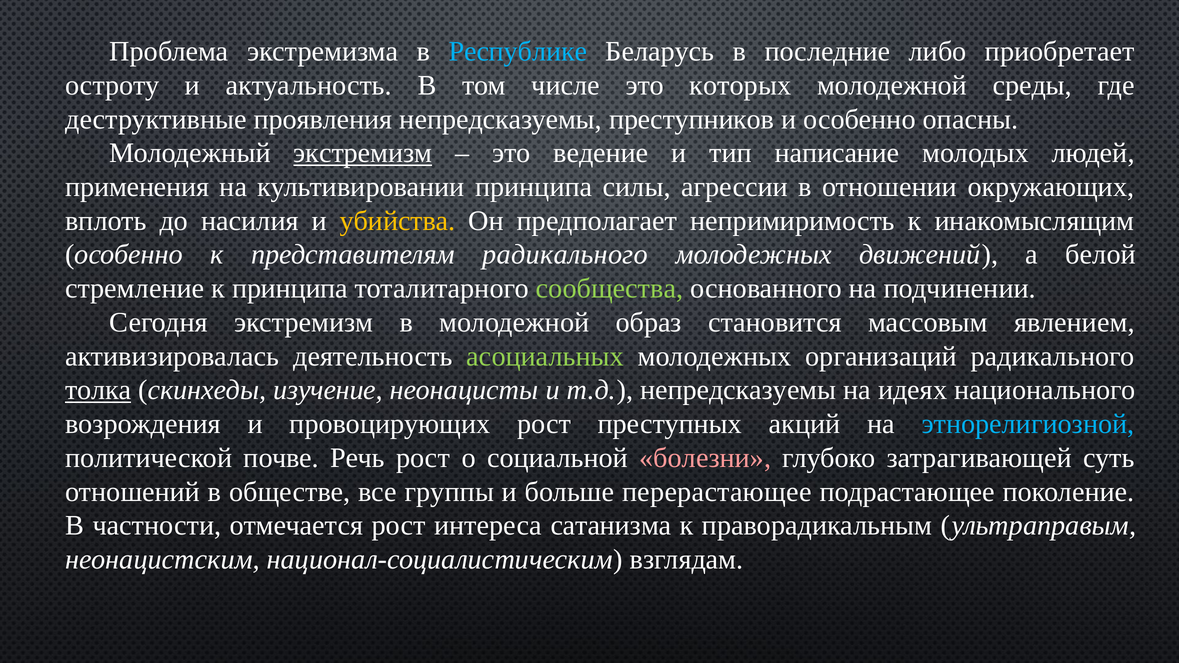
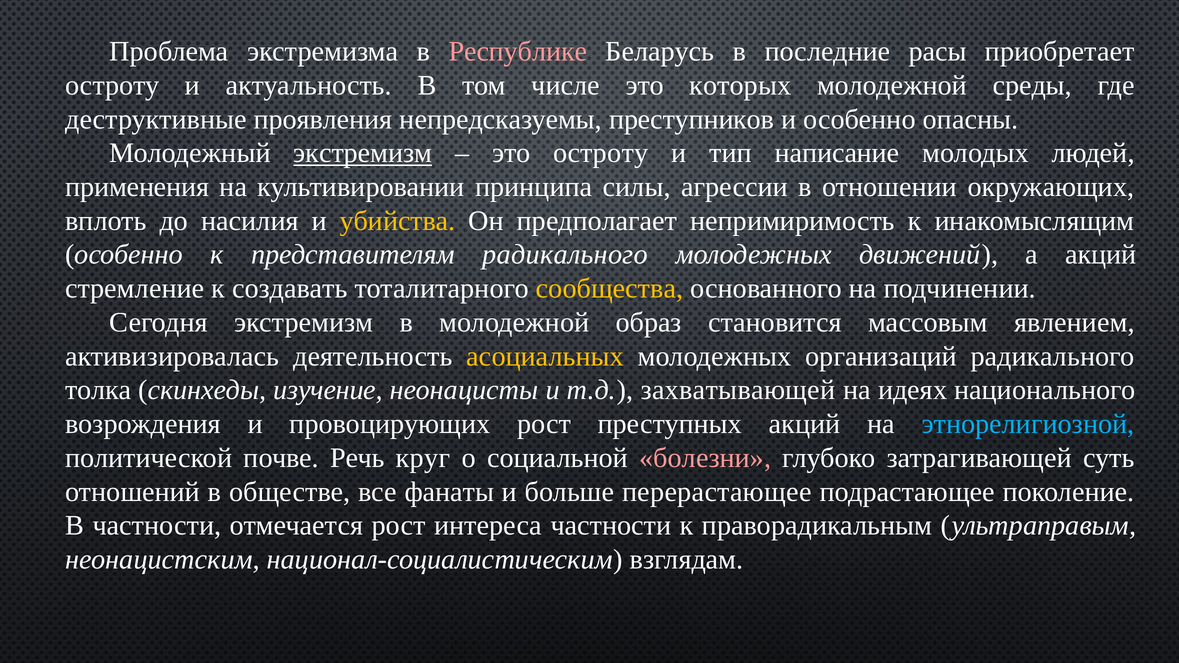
Республике colour: light blue -> pink
либо: либо -> расы
это ведение: ведение -> остроту
а белой: белой -> акций
к принципа: принципа -> создавать
сообщества colour: light green -> yellow
асоциальных colour: light green -> yellow
толка underline: present -> none
т.д непредсказуемы: непредсказуемы -> захватывающей
Речь рост: рост -> круг
группы: группы -> фанаты
интереса сатанизма: сатанизма -> частности
